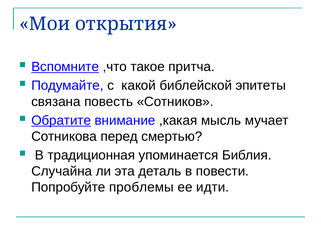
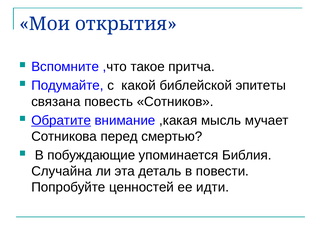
Вспомните underline: present -> none
традиционная: традиционная -> побуждающие
проблемы: проблемы -> ценностей
